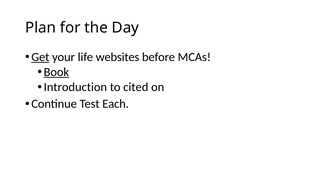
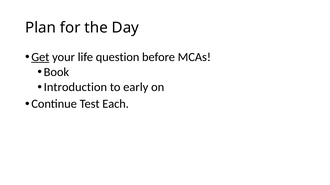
websites: websites -> question
Book underline: present -> none
cited: cited -> early
